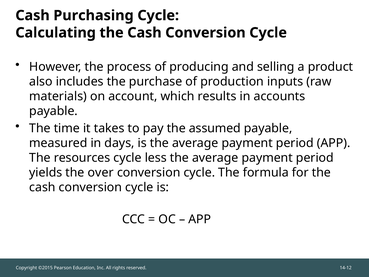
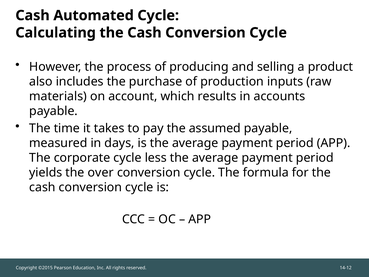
Purchasing: Purchasing -> Automated
resources: resources -> corporate
